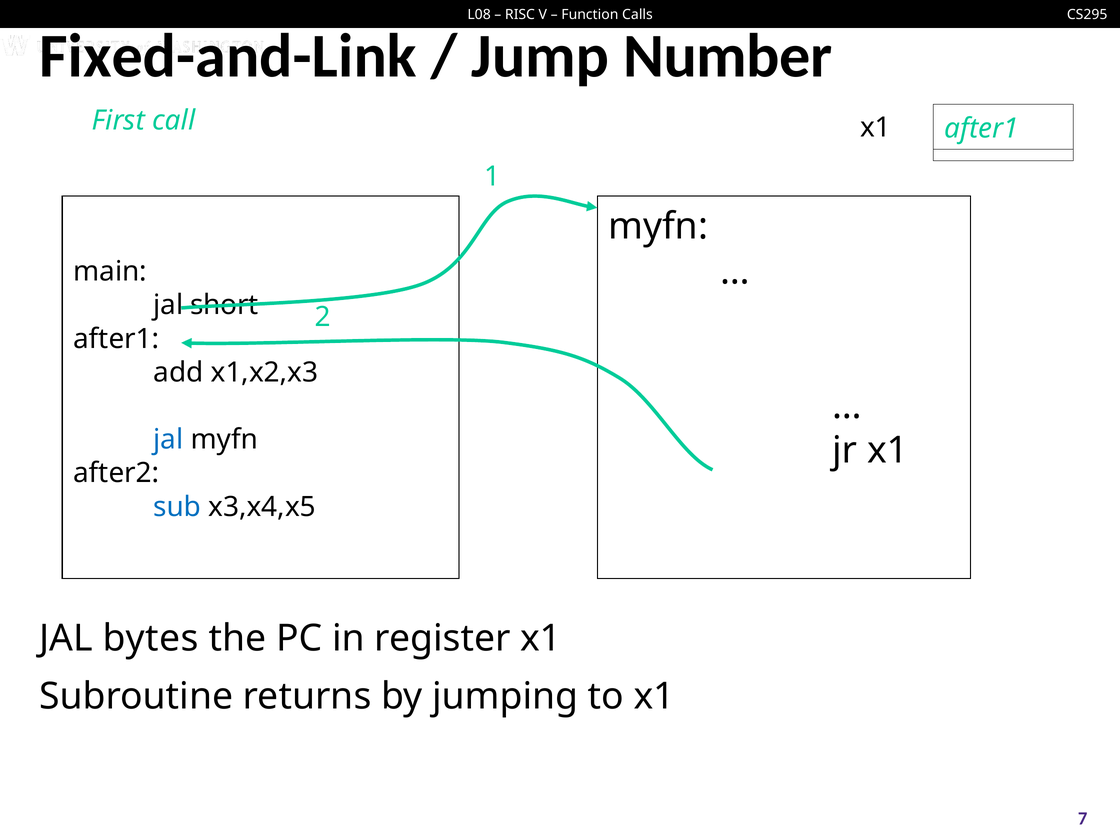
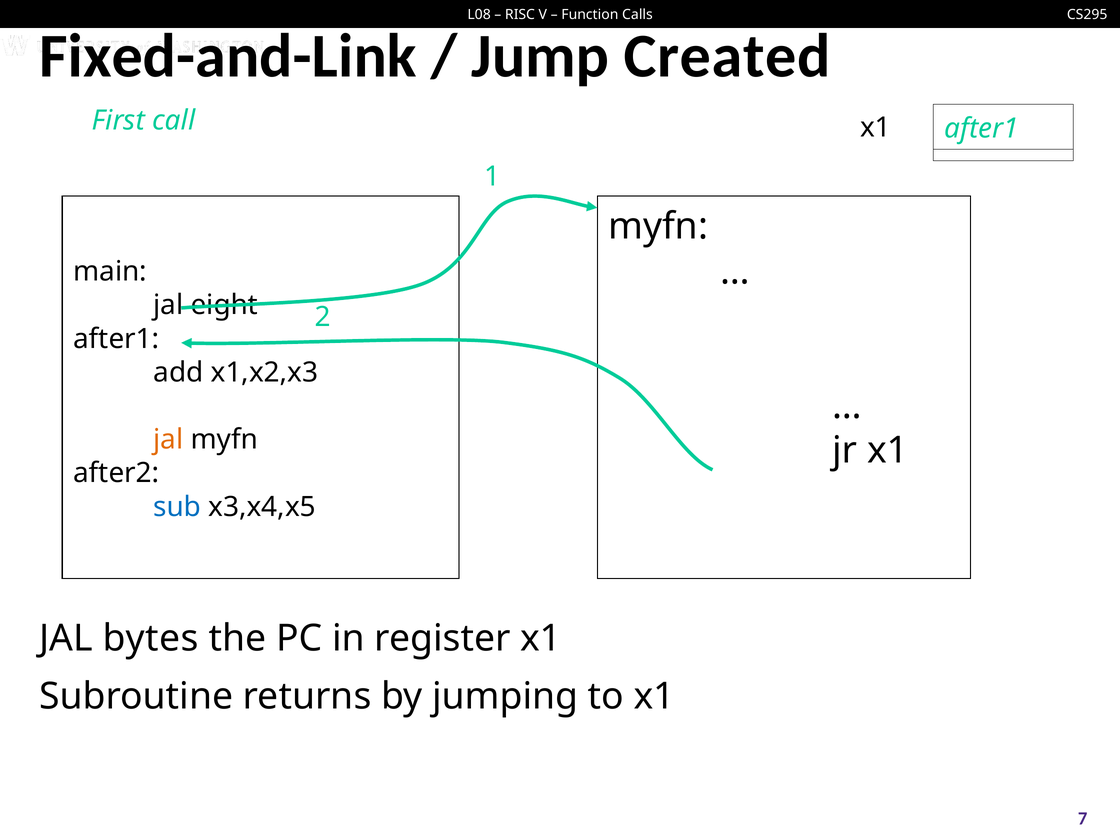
Number: Number -> Created
short: short -> eight
jal at (168, 440) colour: blue -> orange
